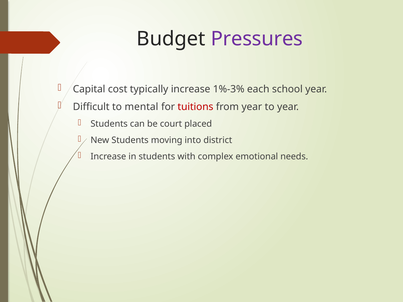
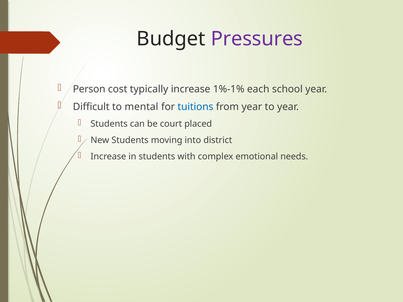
Capital: Capital -> Person
1%-3%: 1%-3% -> 1%-1%
tuitions colour: red -> blue
